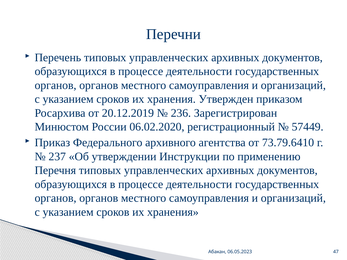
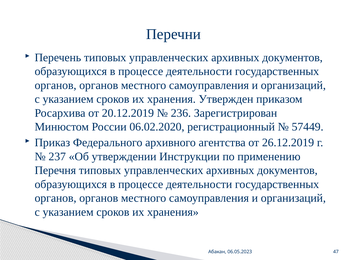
73.79.6410: 73.79.6410 -> 26.12.2019
